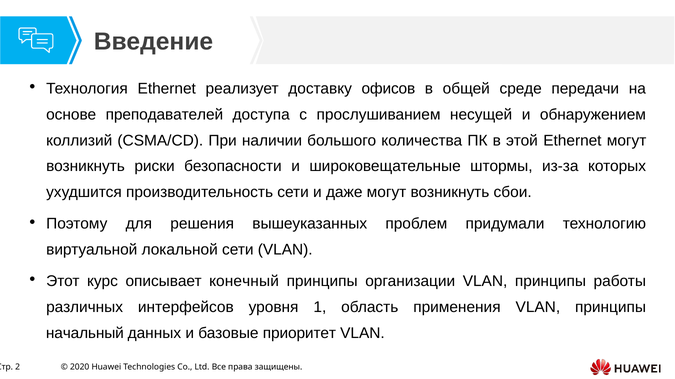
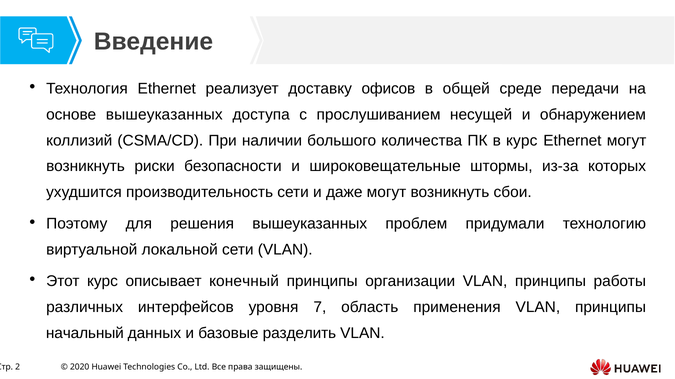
основе преподавателей: преподавателей -> вышеуказанных
в этой: этой -> курс
1: 1 -> 7
приоритет: приоритет -> разделить
